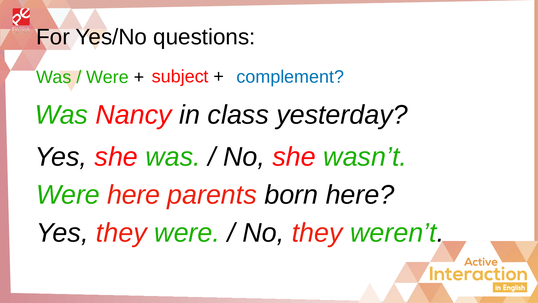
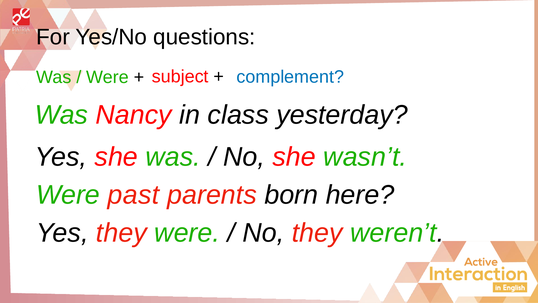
Were here: here -> past
